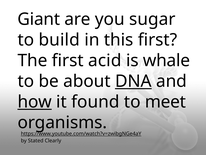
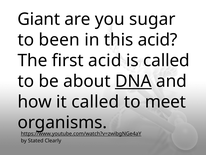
build: build -> been
this first: first -> acid
is whale: whale -> called
how underline: present -> none
it found: found -> called
